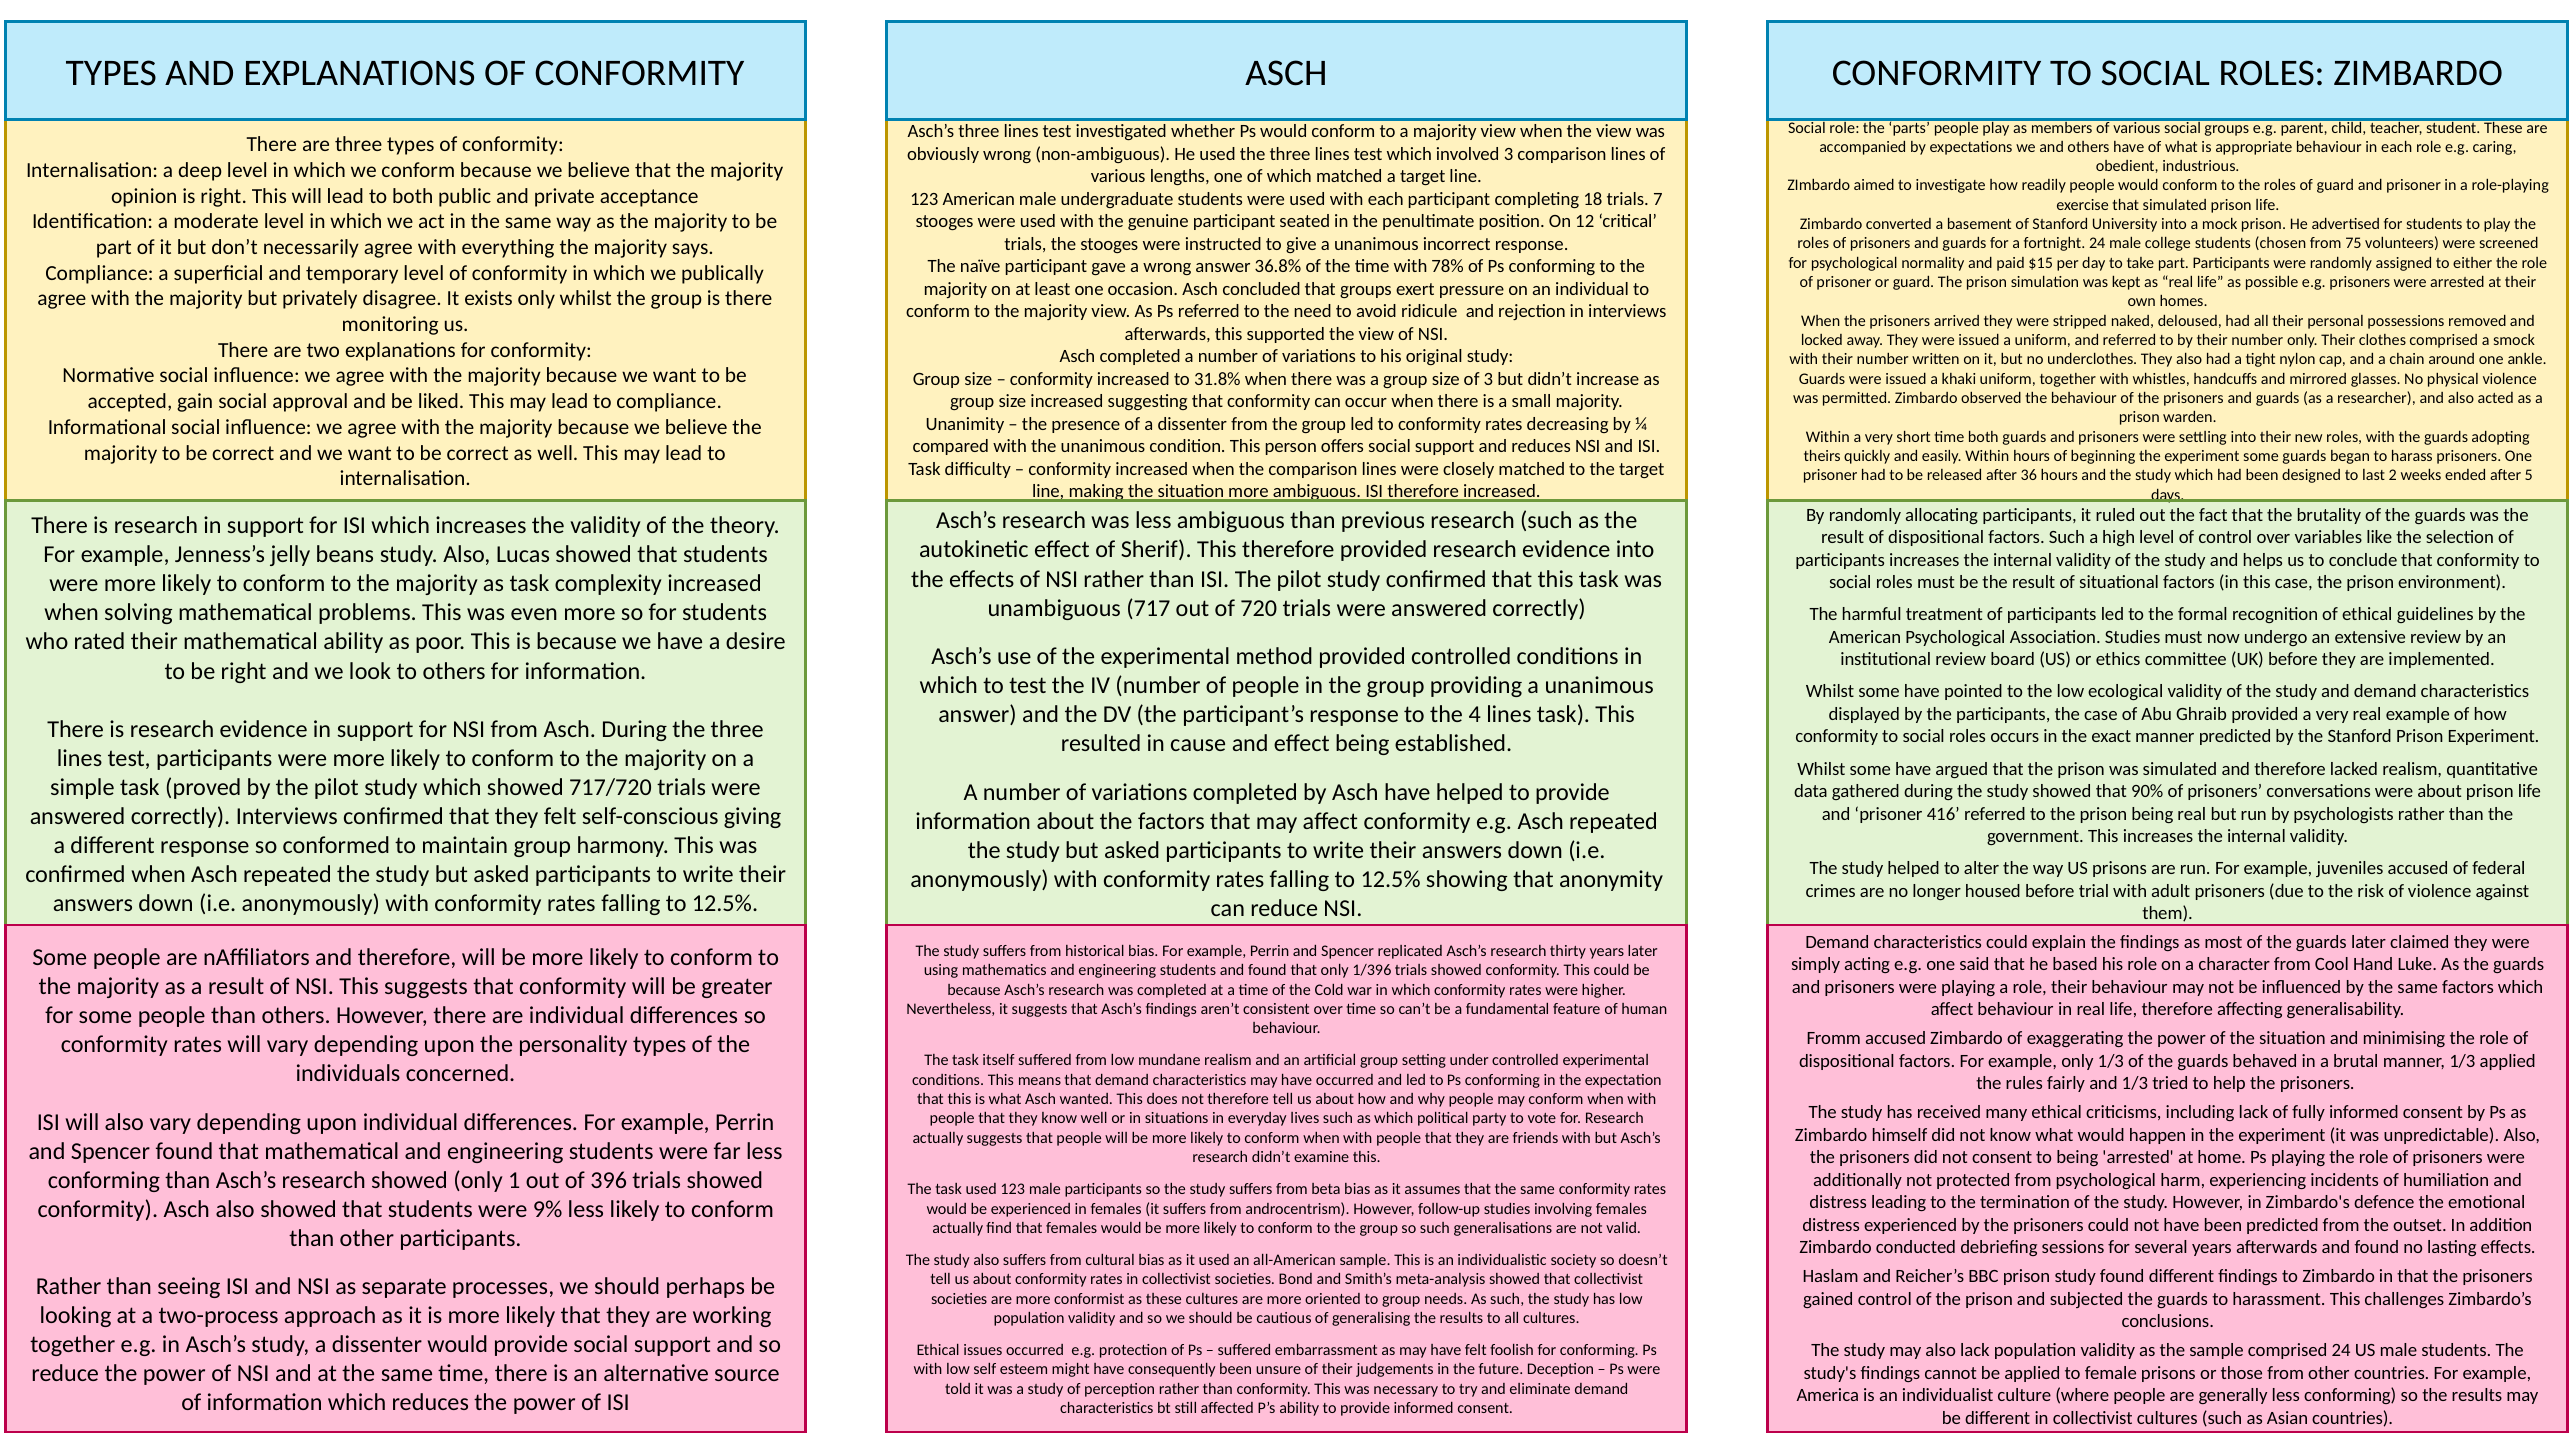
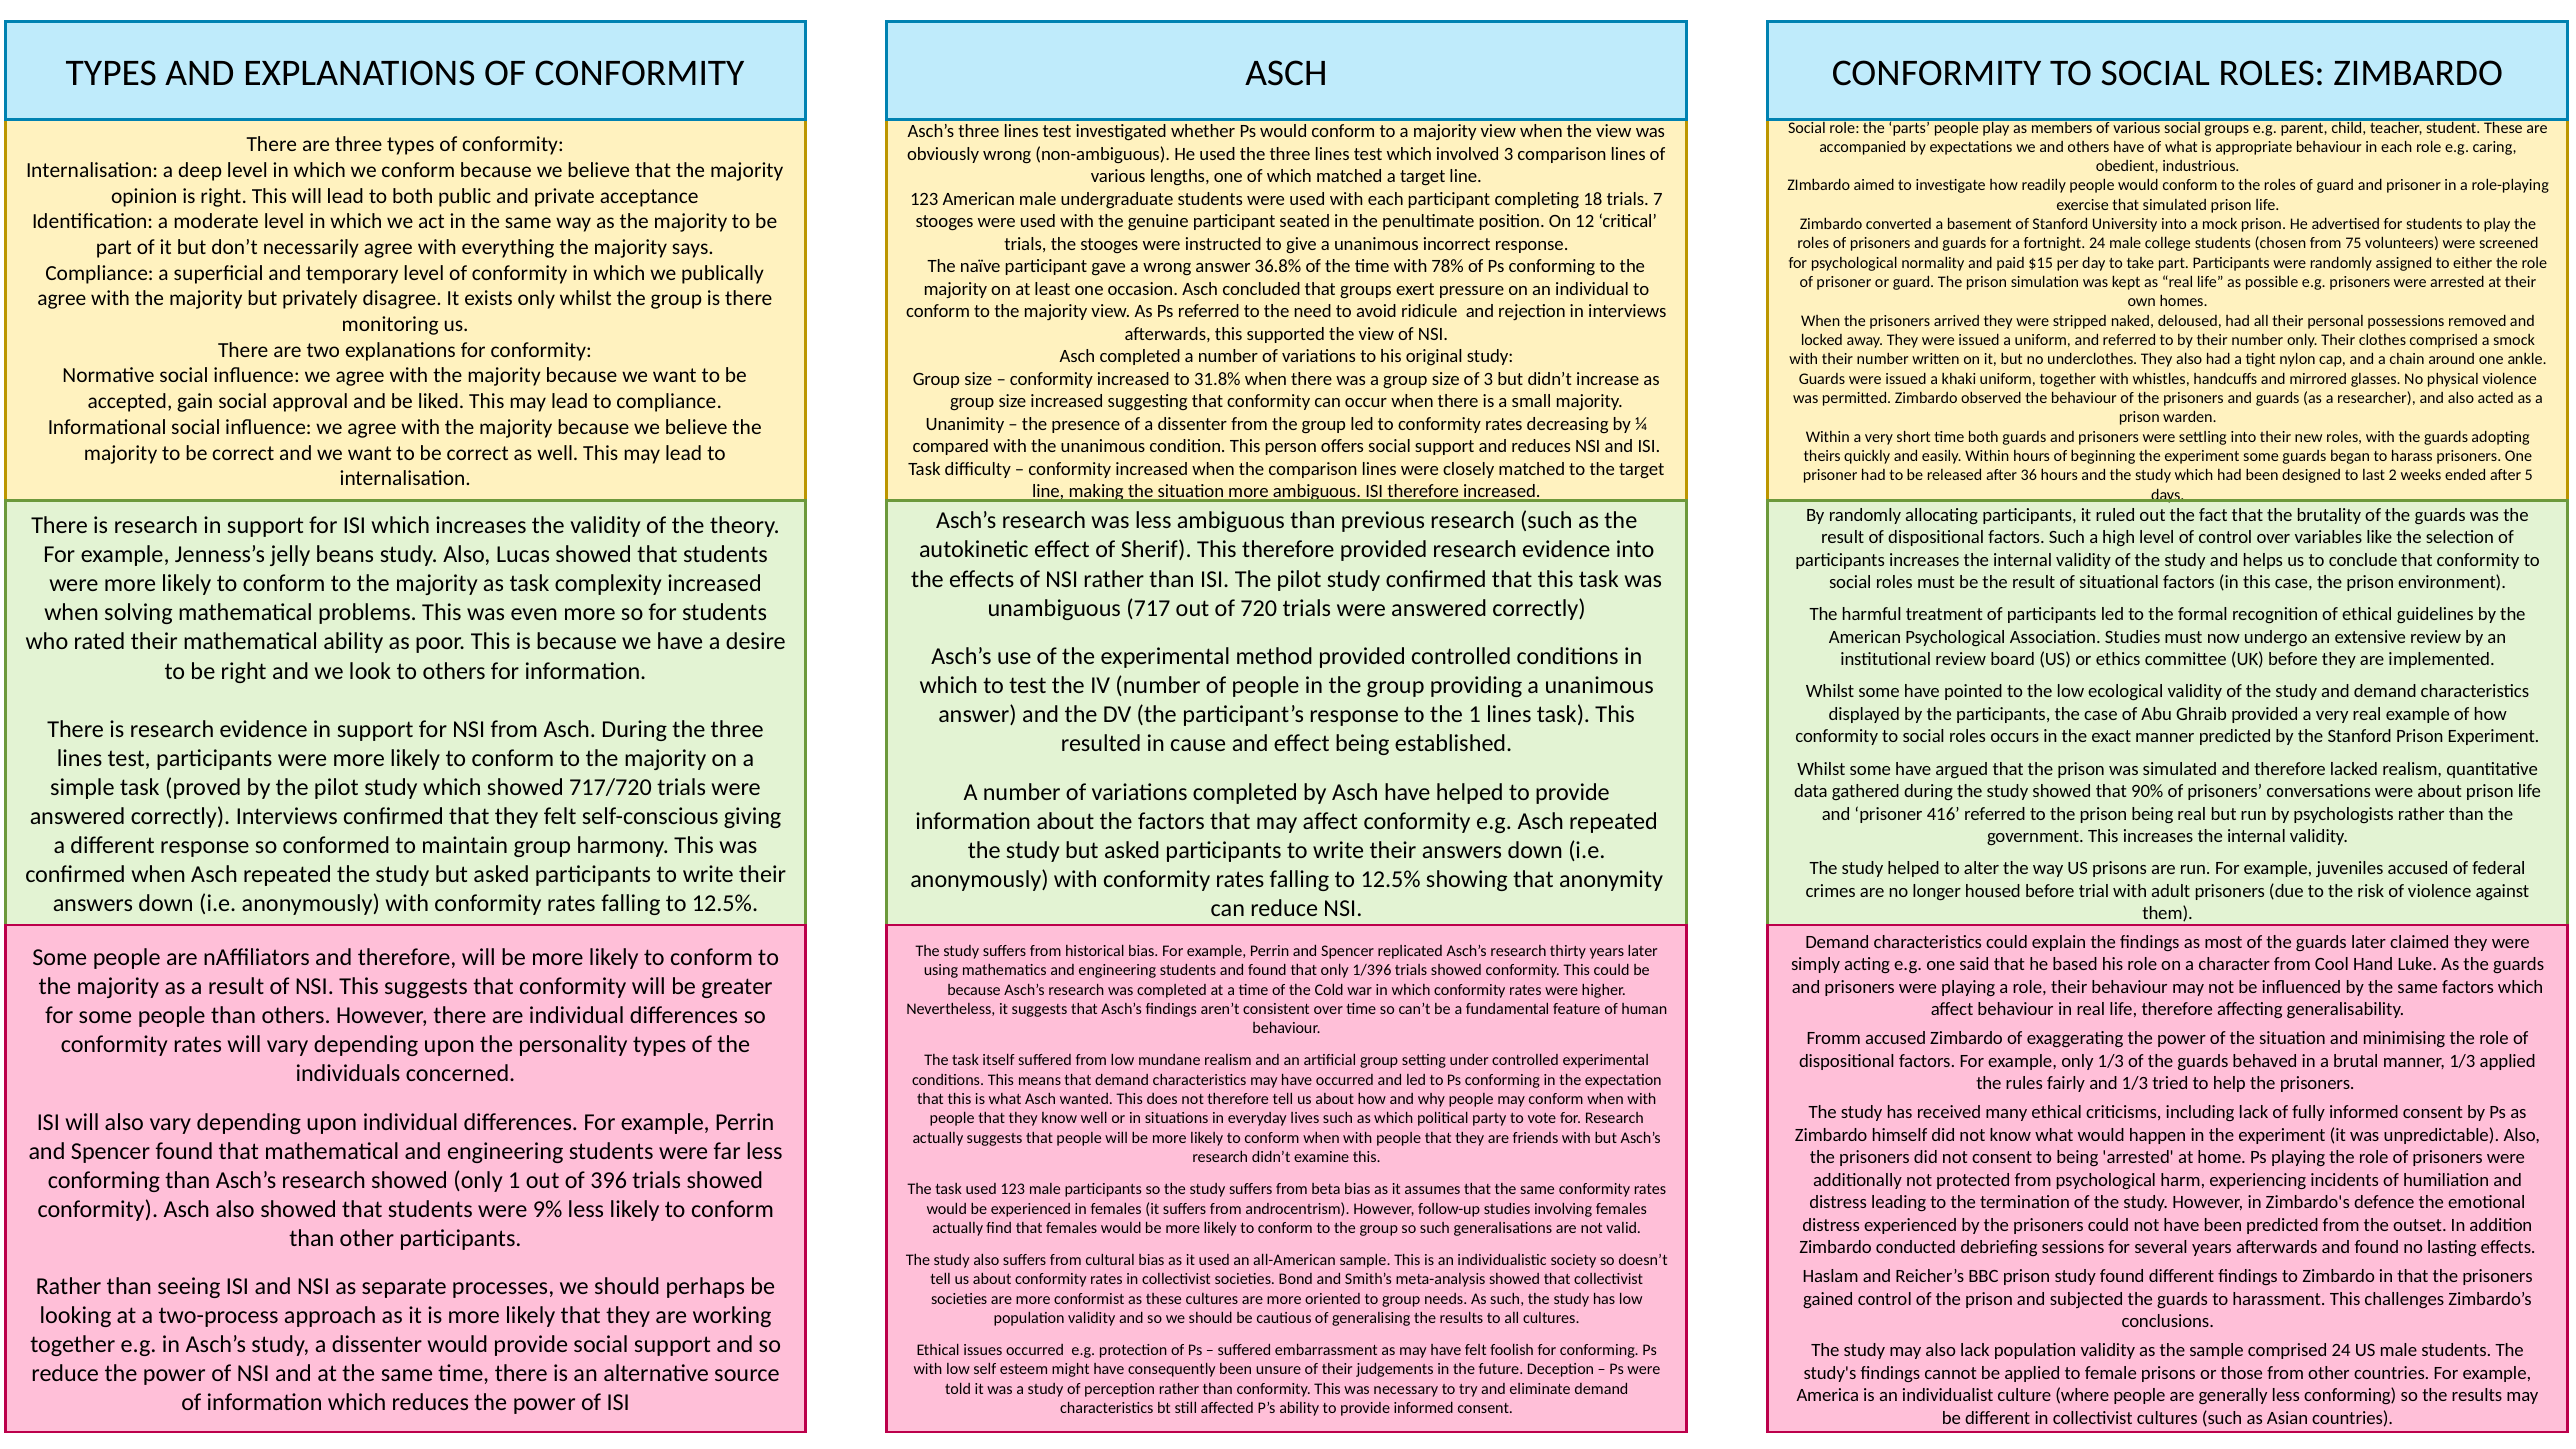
the 4: 4 -> 1
